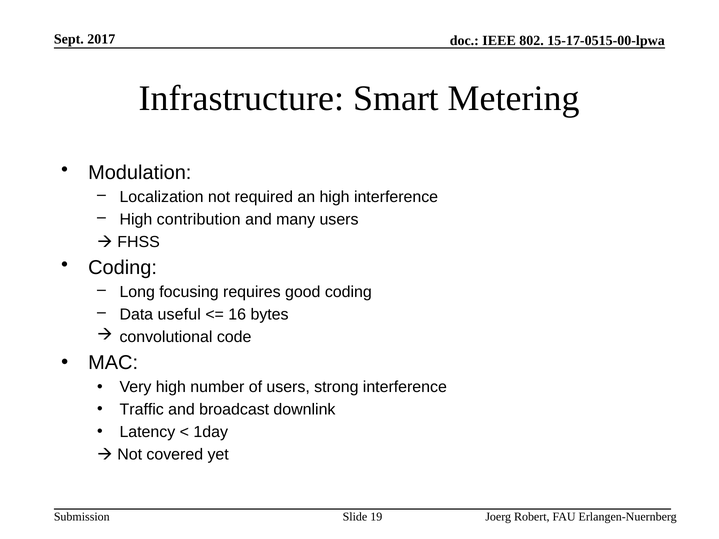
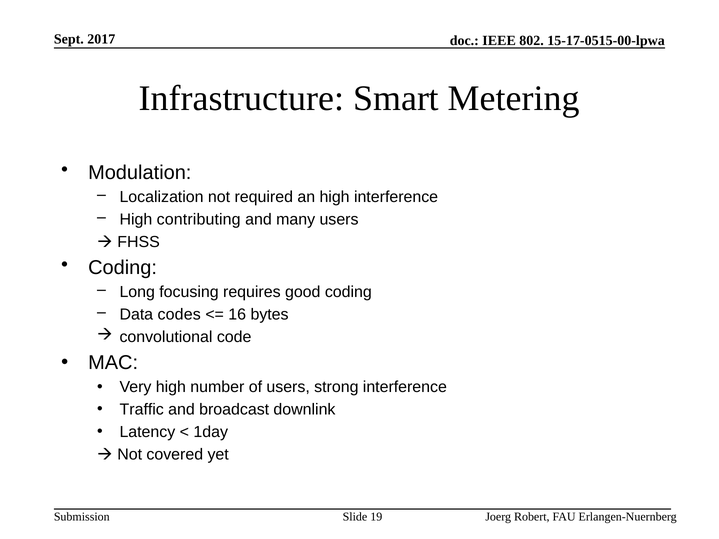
contribution: contribution -> contributing
useful: useful -> codes
